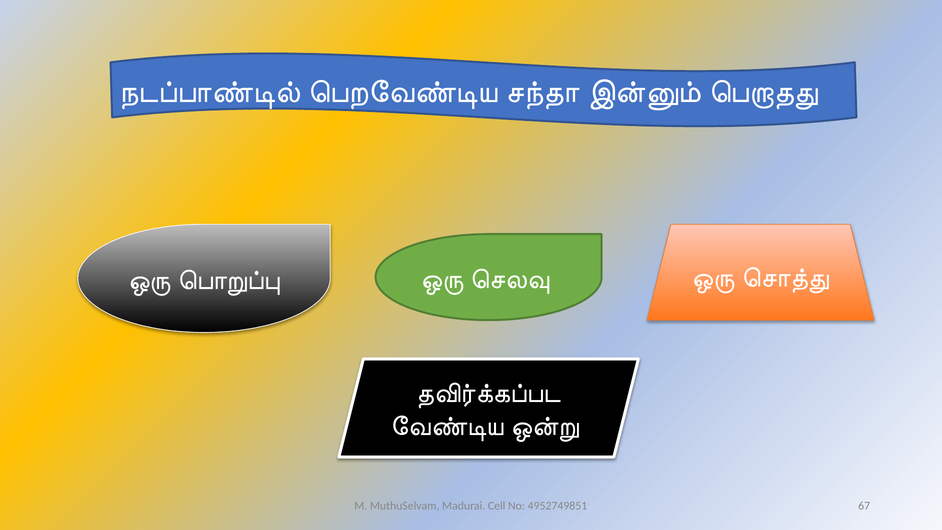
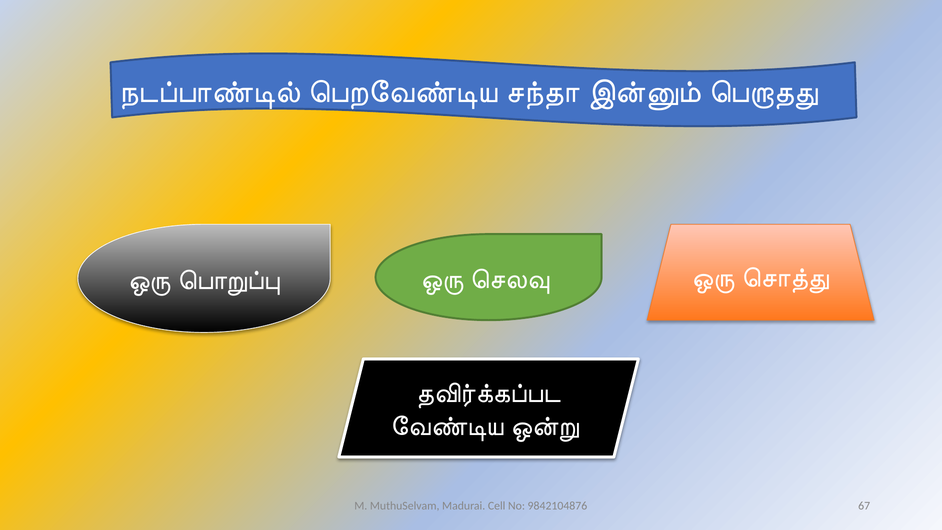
4952749851: 4952749851 -> 9842104876
